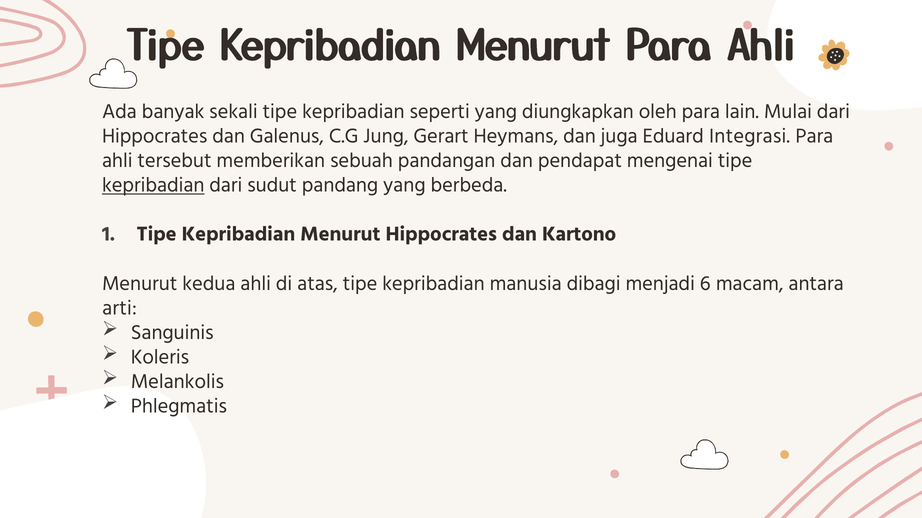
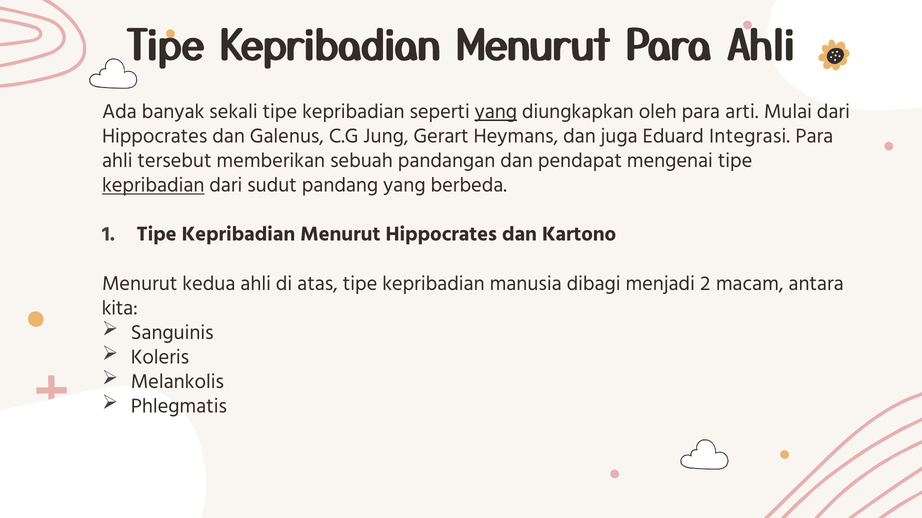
yang at (496, 112) underline: none -> present
lain: lain -> arti
6: 6 -> 2
arti: arti -> kita
